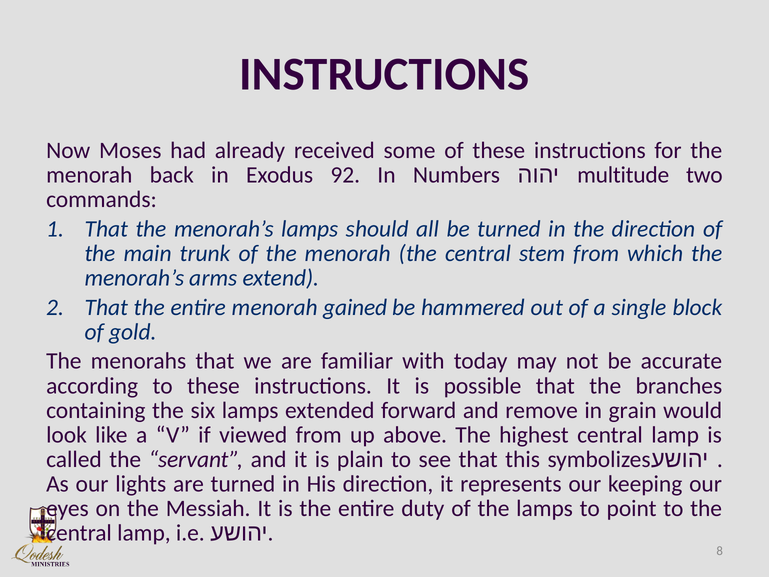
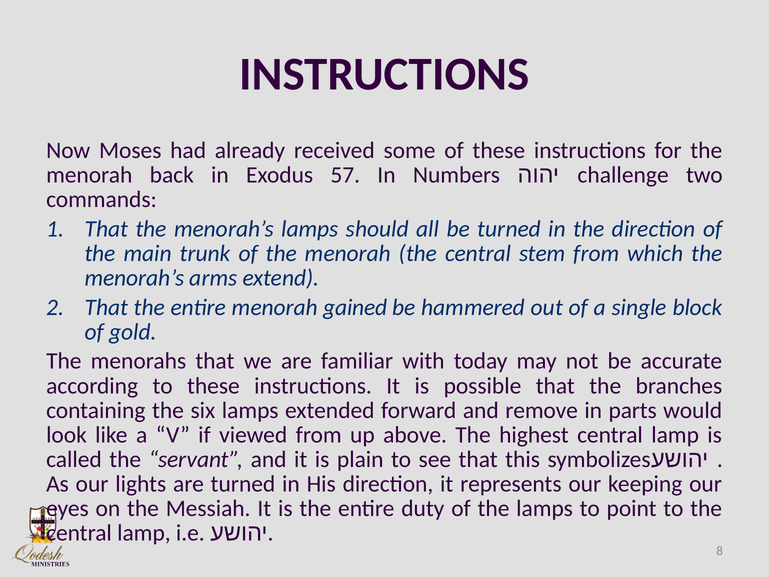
92: 92 -> 57
multitude: multitude -> challenge
grain: grain -> parts
